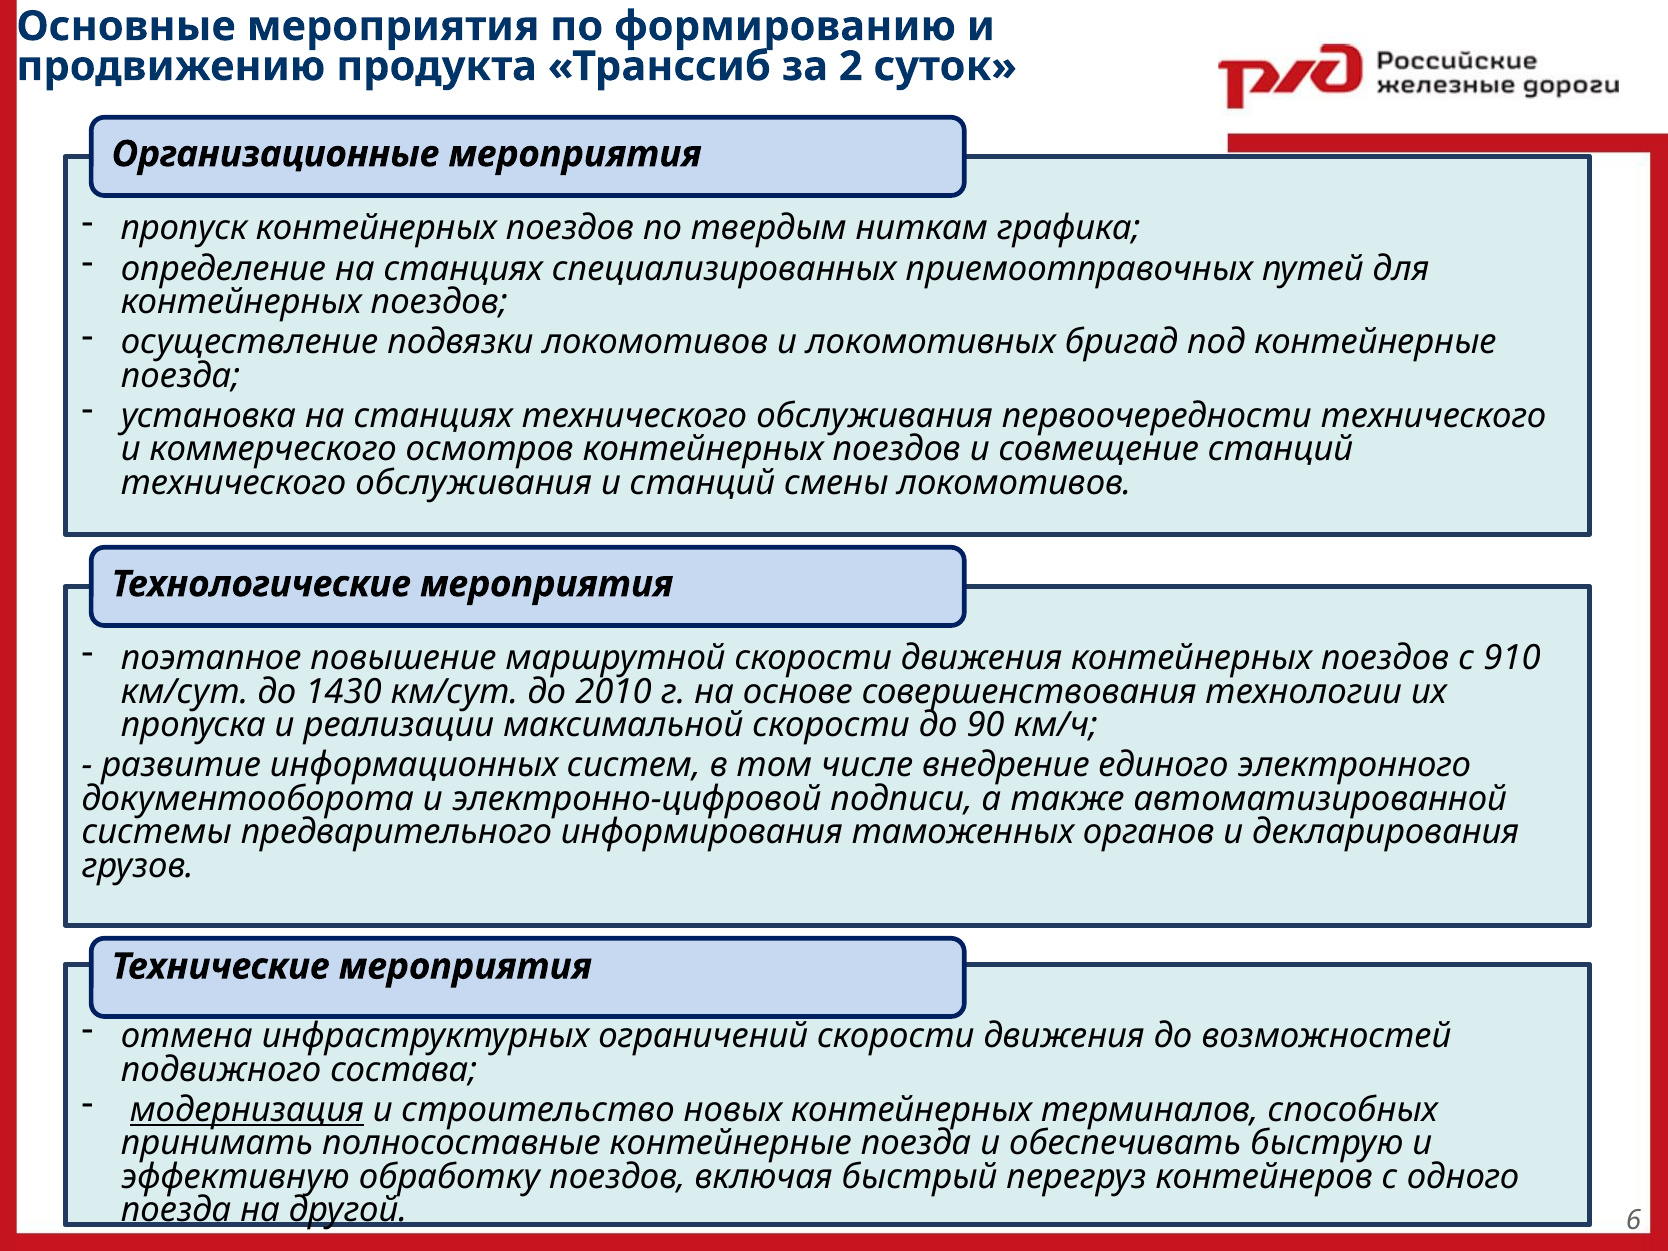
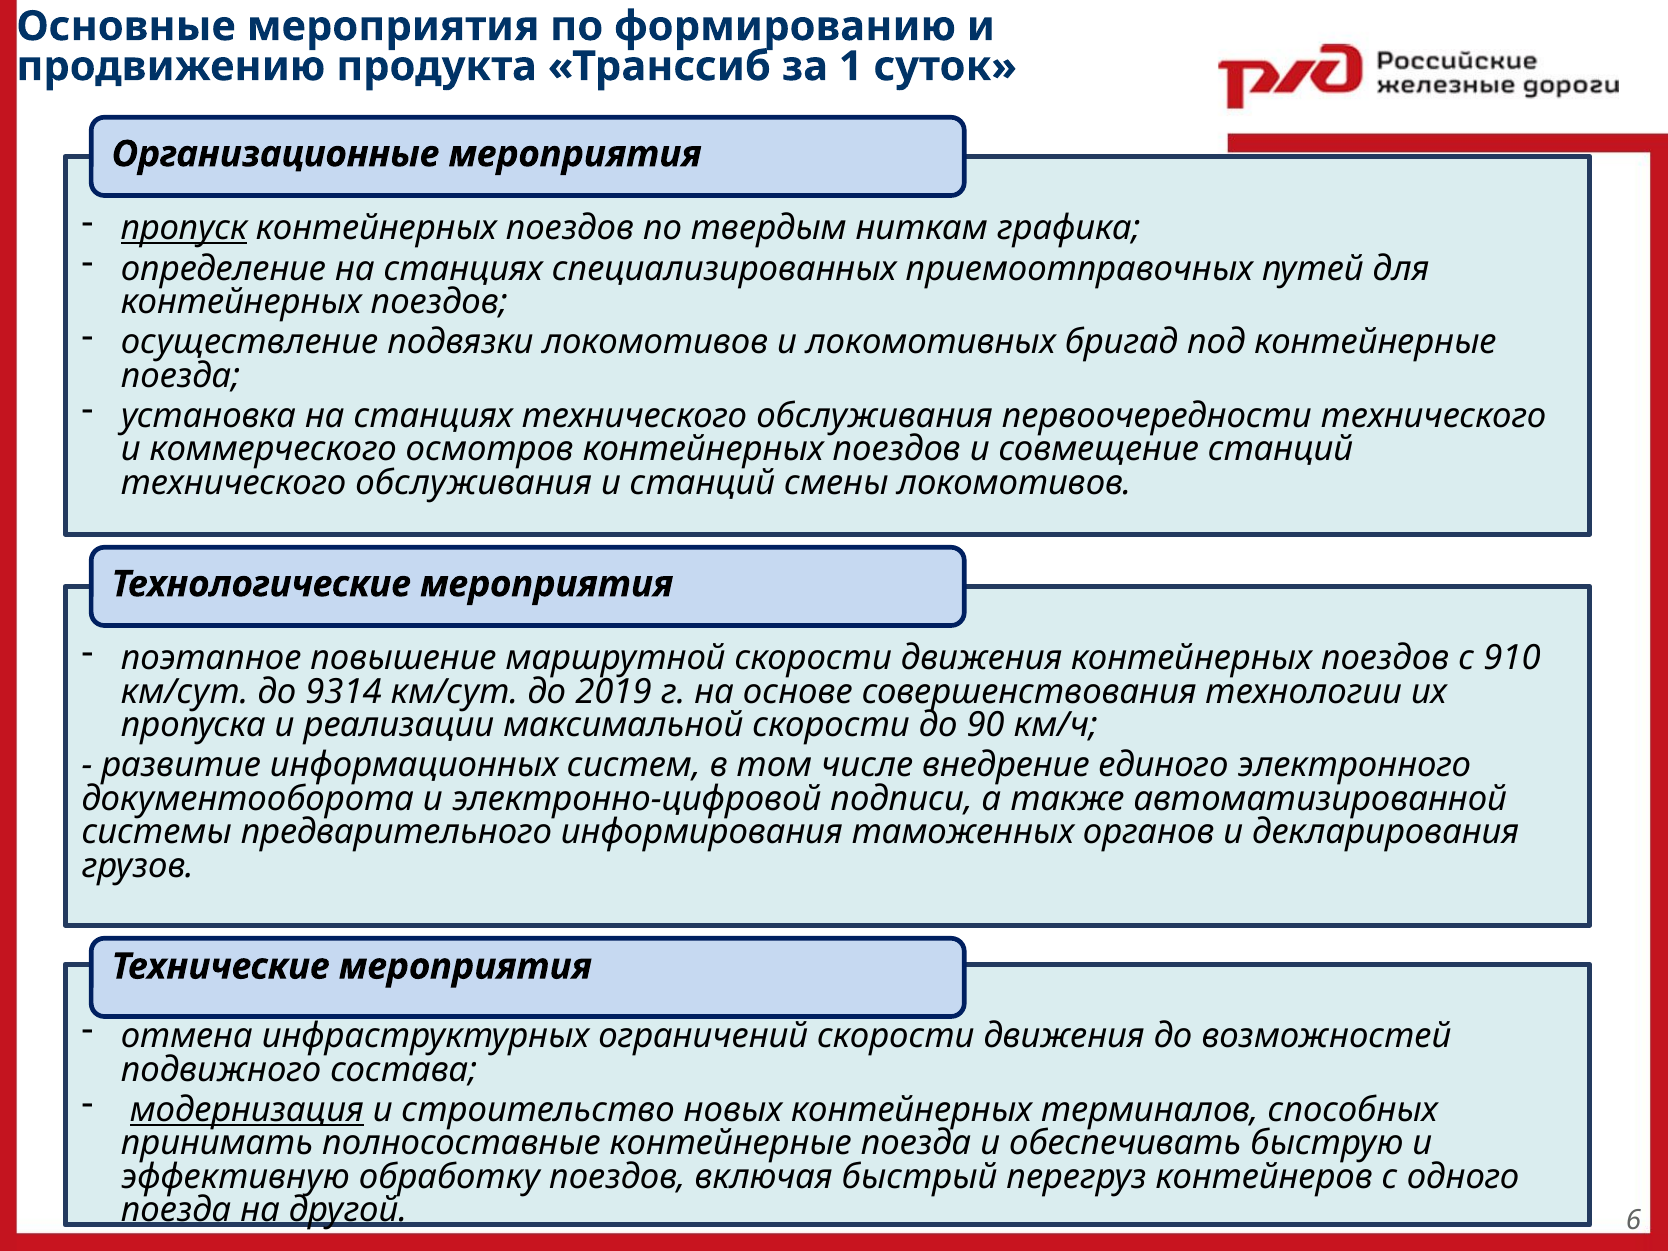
2: 2 -> 1
пропуск underline: none -> present
1430: 1430 -> 9314
2010: 2010 -> 2019
